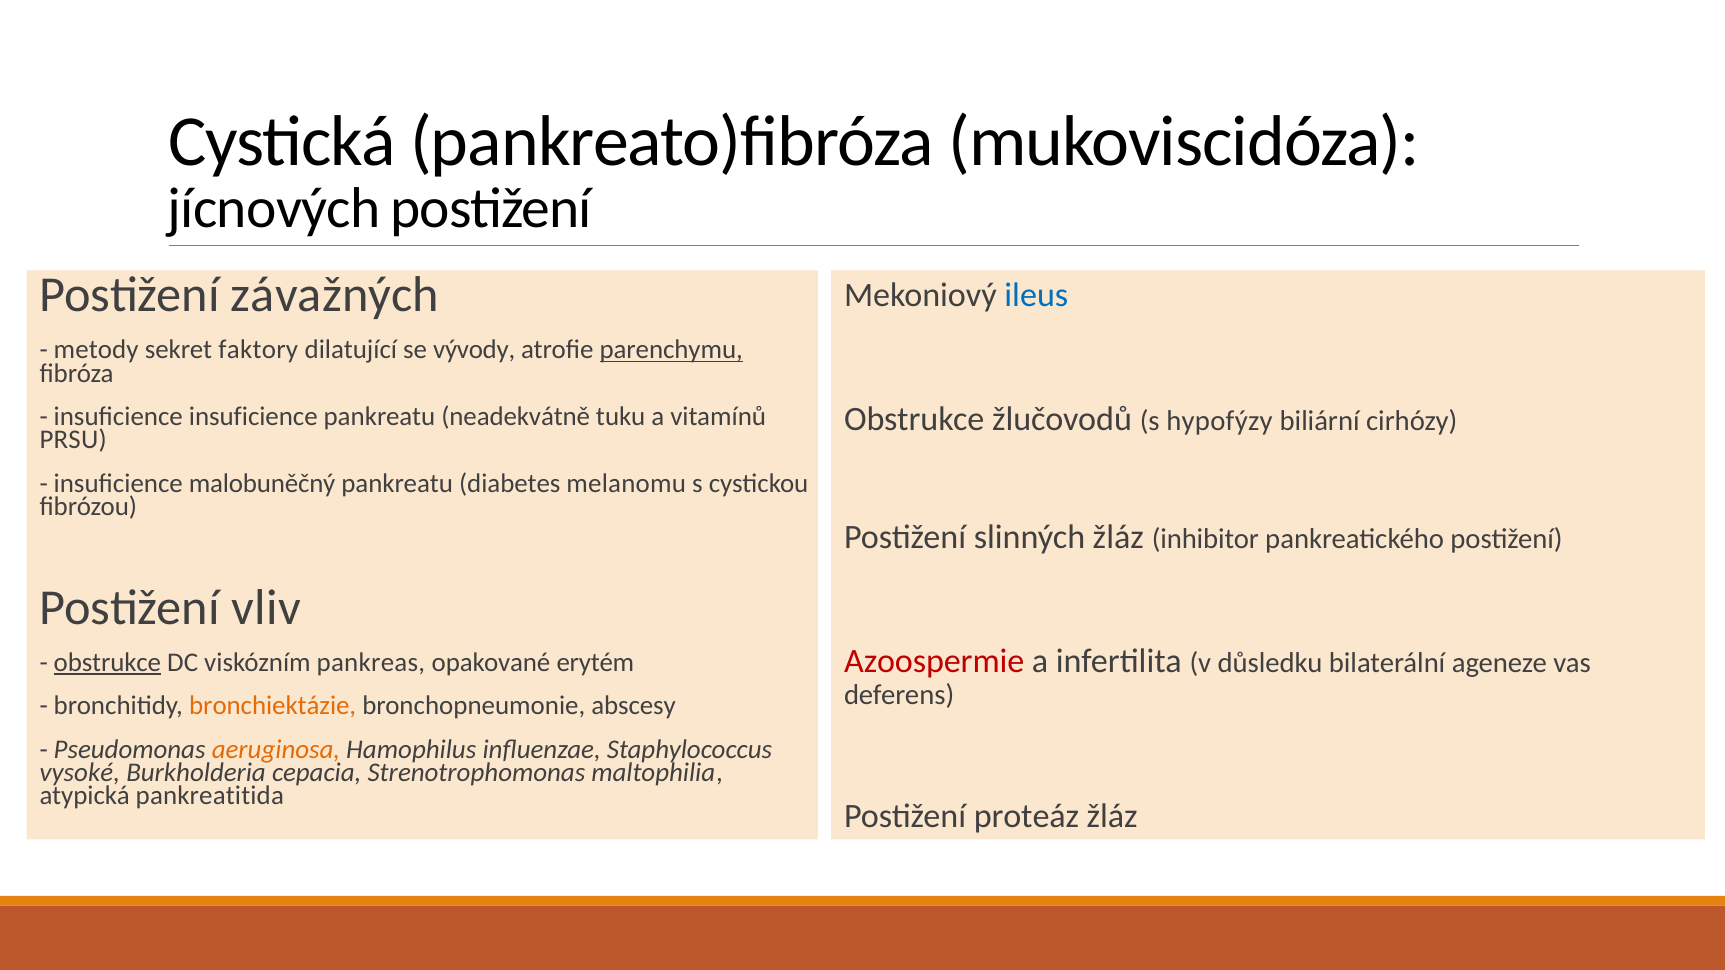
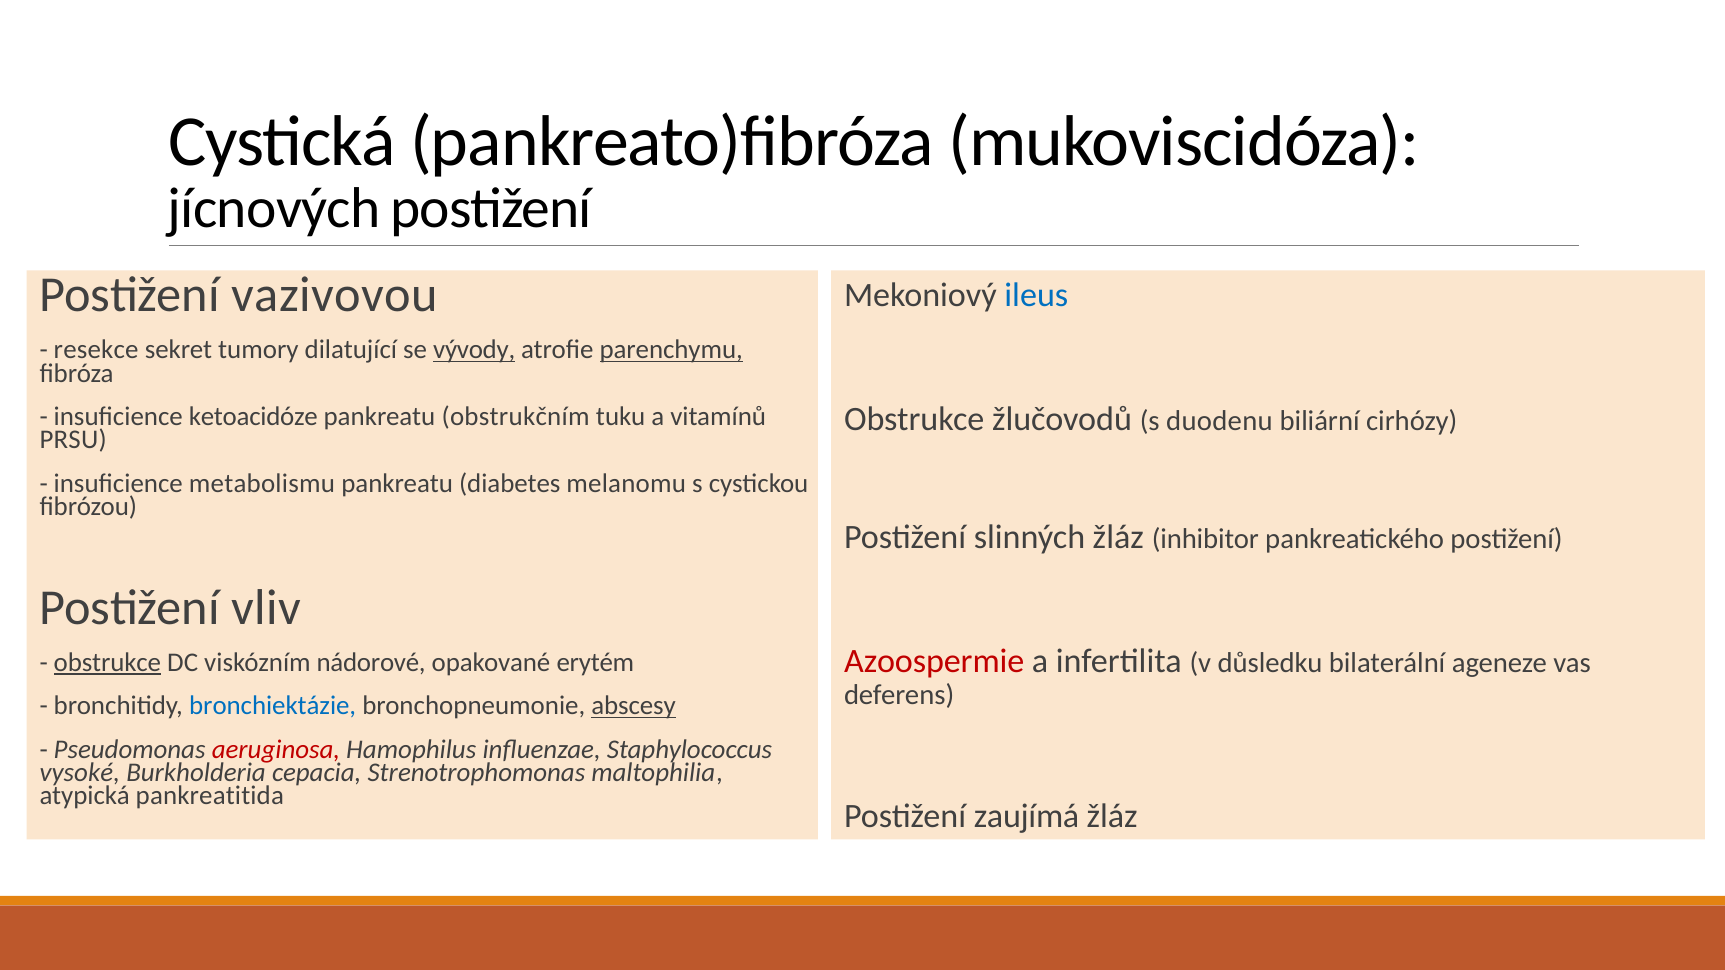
závažných: závažných -> vazivovou
metody: metody -> resekce
faktory: faktory -> tumory
vývody underline: none -> present
hypofýzy: hypofýzy -> duodenu
insuficience insuficience: insuficience -> ketoacidóze
neadekvátně: neadekvátně -> obstrukčním
malobuněčný: malobuněčný -> metabolismu
pankreas: pankreas -> nádorové
bronchiektázie colour: orange -> blue
abscesy underline: none -> present
aeruginosa colour: orange -> red
proteáz: proteáz -> zaujímá
